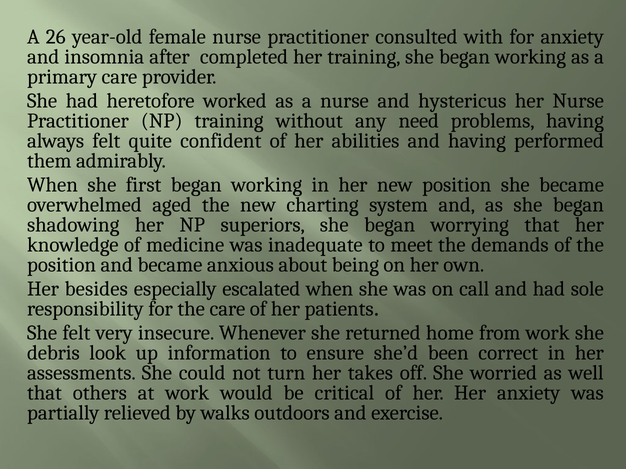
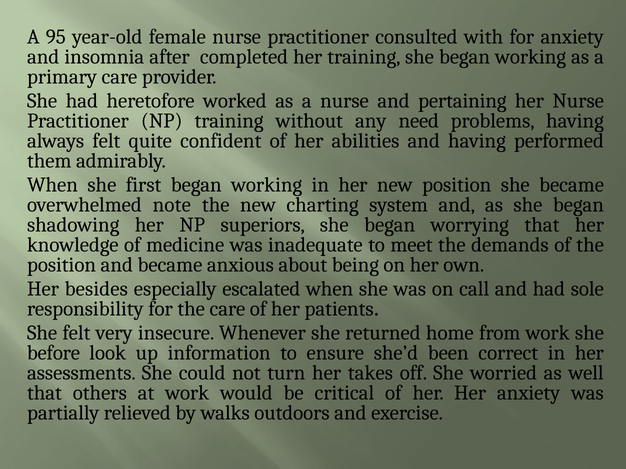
26: 26 -> 95
hystericus: hystericus -> pertaining
aged: aged -> note
debris: debris -> before
